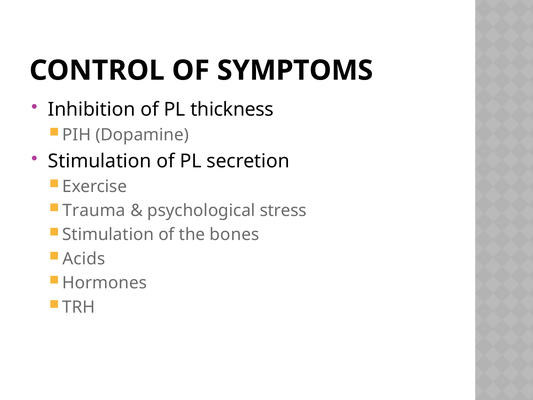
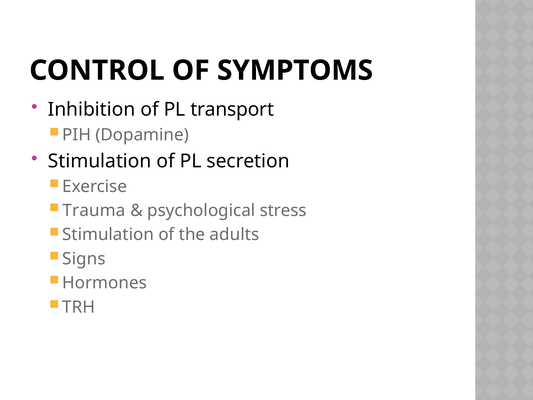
thickness: thickness -> transport
bones: bones -> adults
Acids: Acids -> Signs
